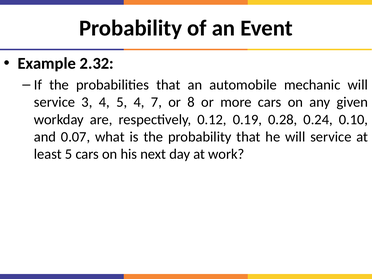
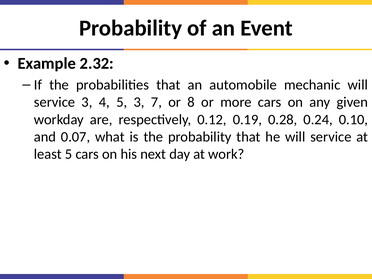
5 4: 4 -> 3
